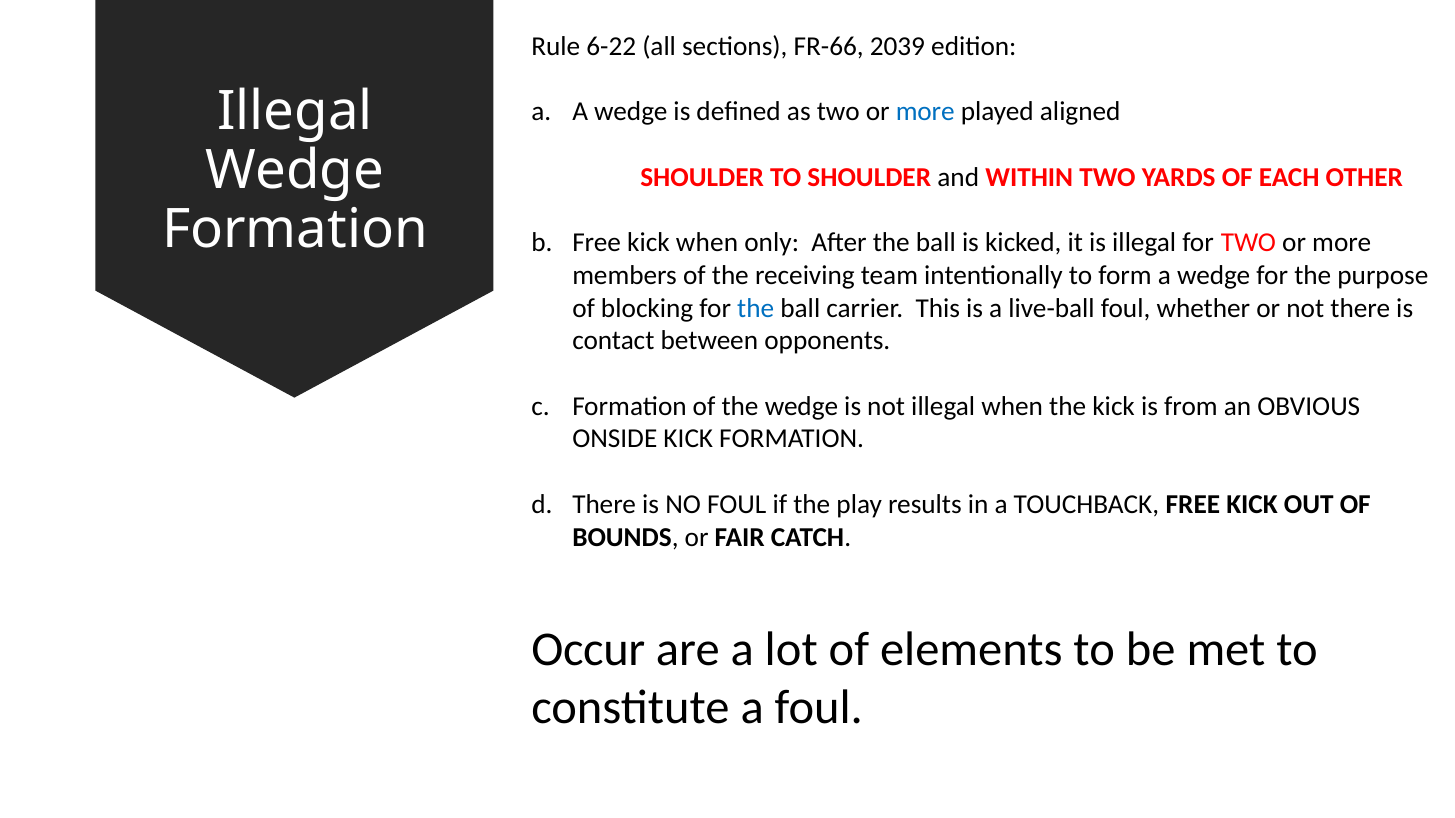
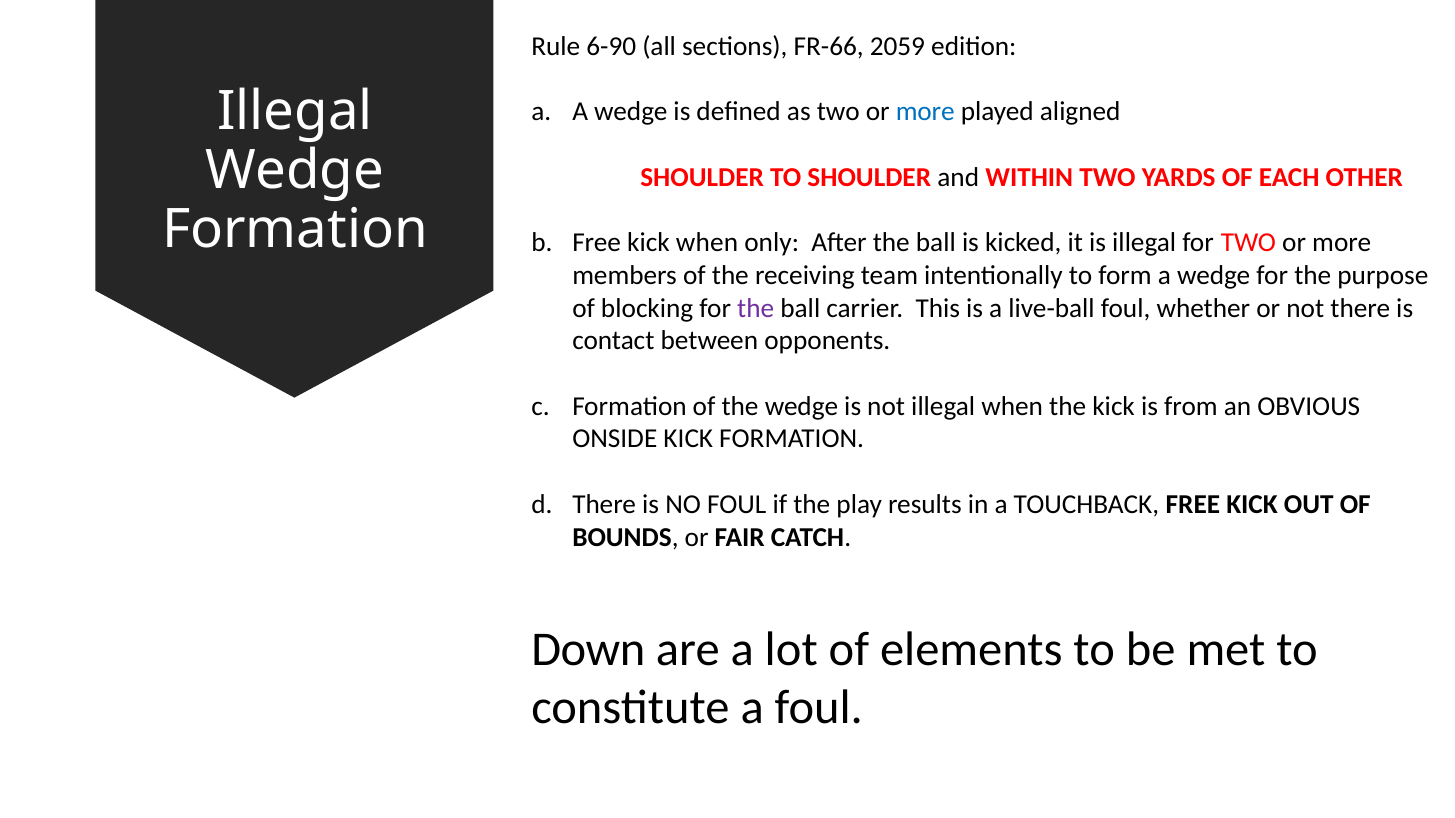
6-22: 6-22 -> 6-90
2039: 2039 -> 2059
the at (756, 308) colour: blue -> purple
Occur: Occur -> Down
